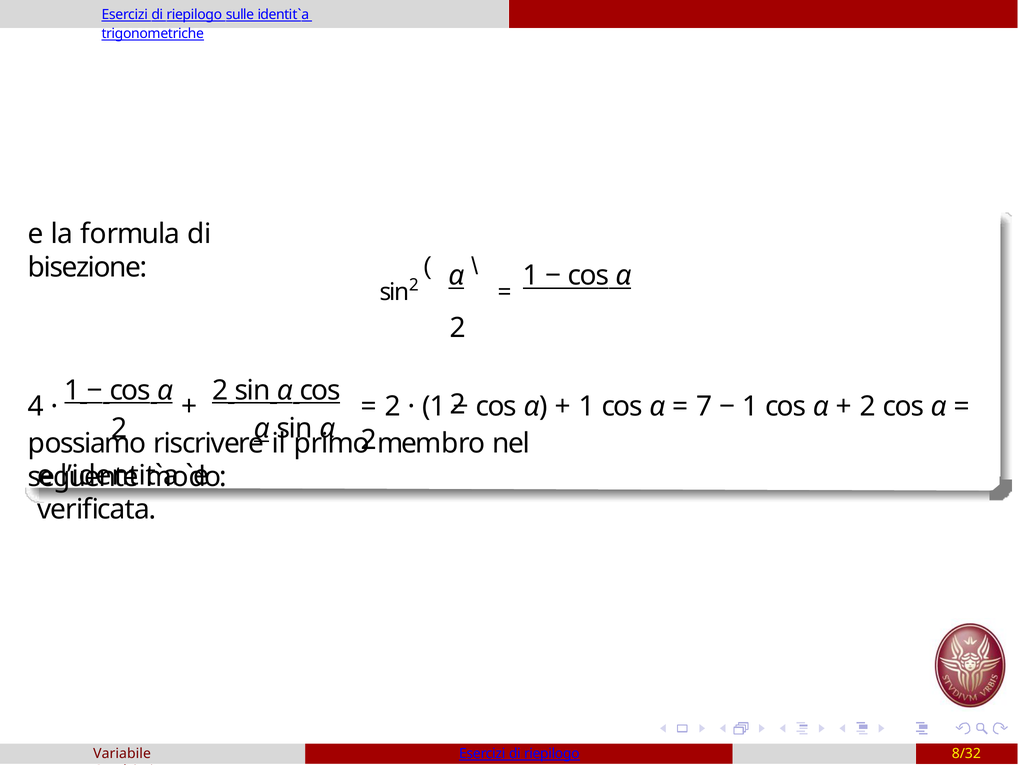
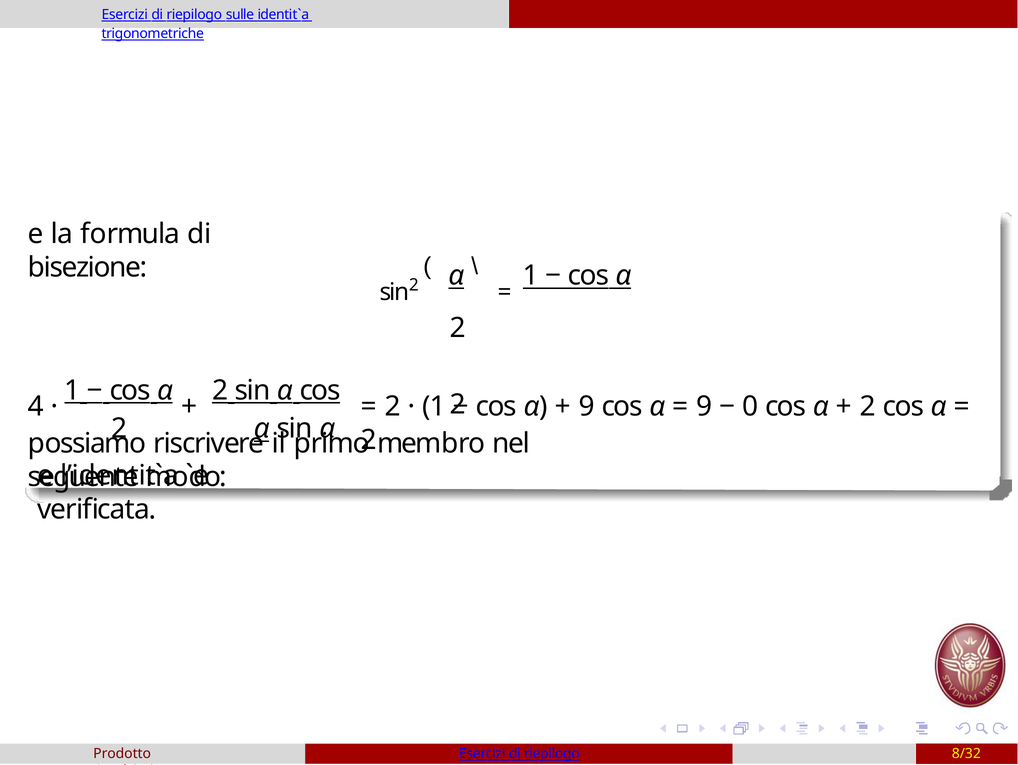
1 at (587, 406): 1 -> 9
7 at (704, 406): 7 -> 9
1 at (750, 406): 1 -> 0
Variabile: Variabile -> Prodotto
